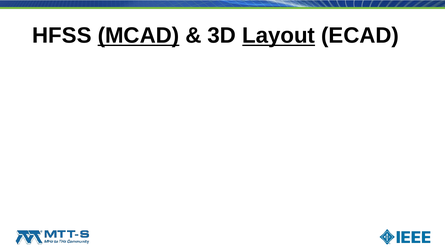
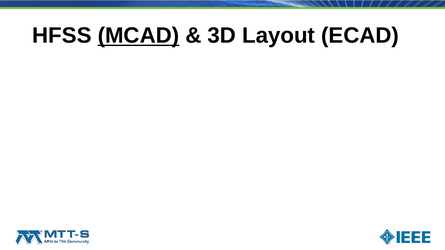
Layout underline: present -> none
